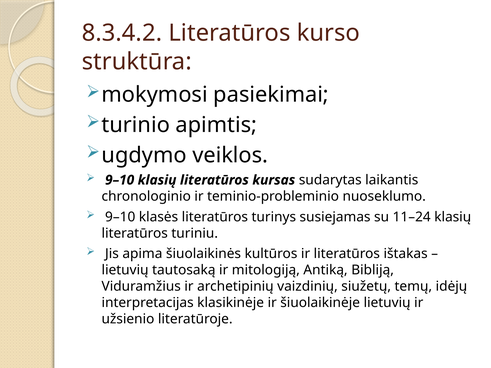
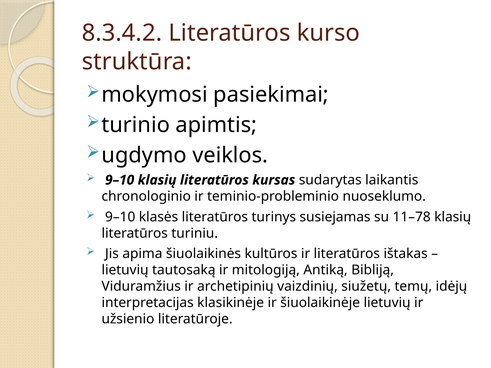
11–24: 11–24 -> 11–78
